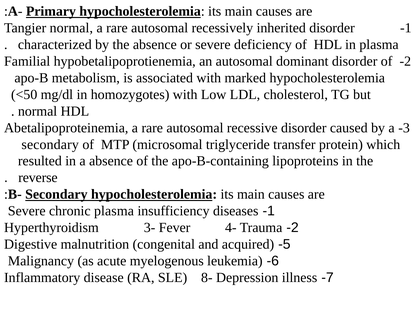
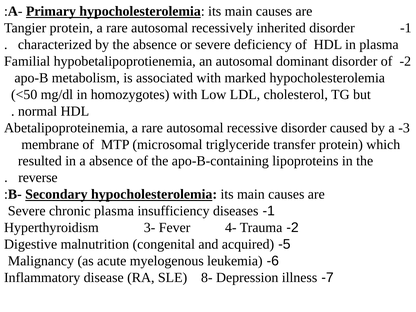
Tangier normal: normal -> protein
secondary at (50, 144): secondary -> membrane
